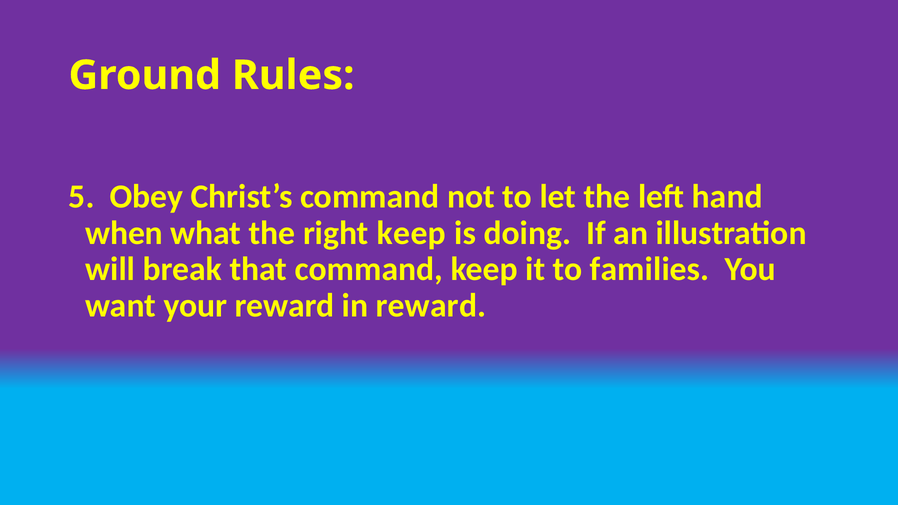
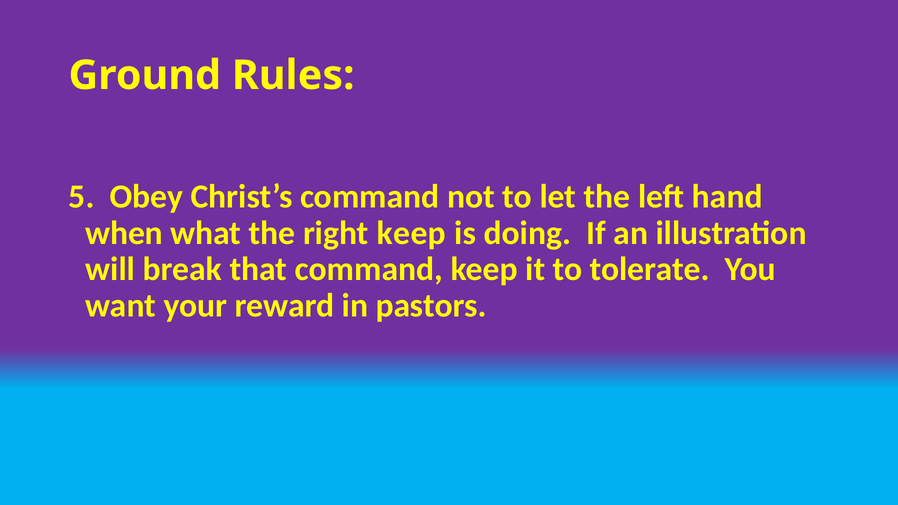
families: families -> tolerate
in reward: reward -> pastors
